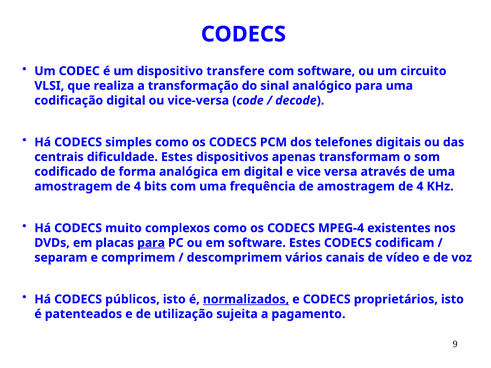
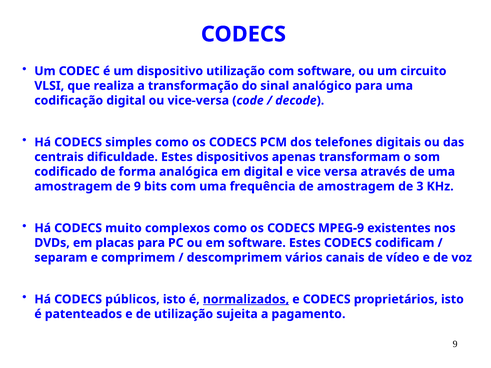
dispositivo transfere: transfere -> utilização
4 at (137, 187): 4 -> 9
de amostragem de 4: 4 -> 3
MPEG-4: MPEG-4 -> MPEG-9
para at (151, 243) underline: present -> none
